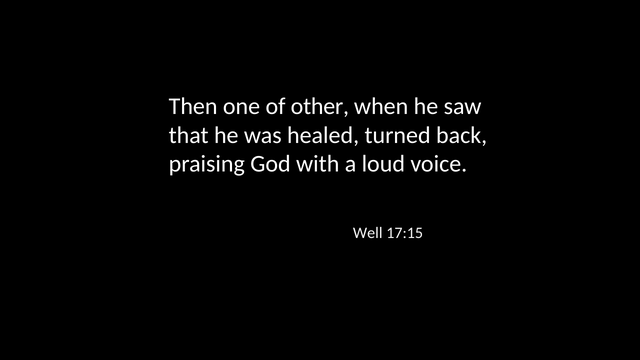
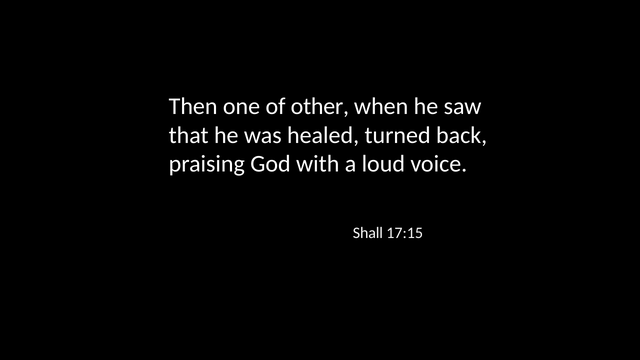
Well: Well -> Shall
